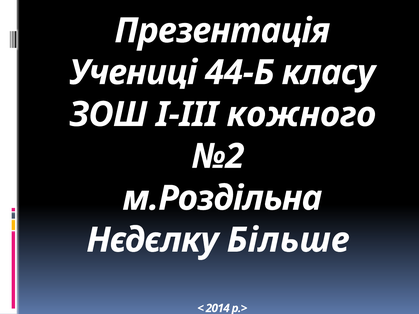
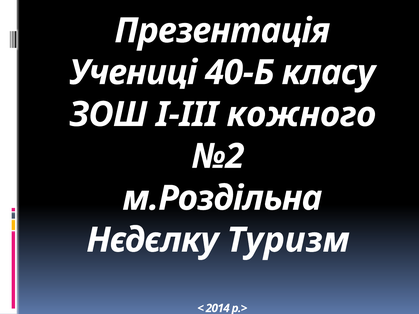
44-Б: 44-Б -> 40-Б
Більше: Більше -> Туризм
